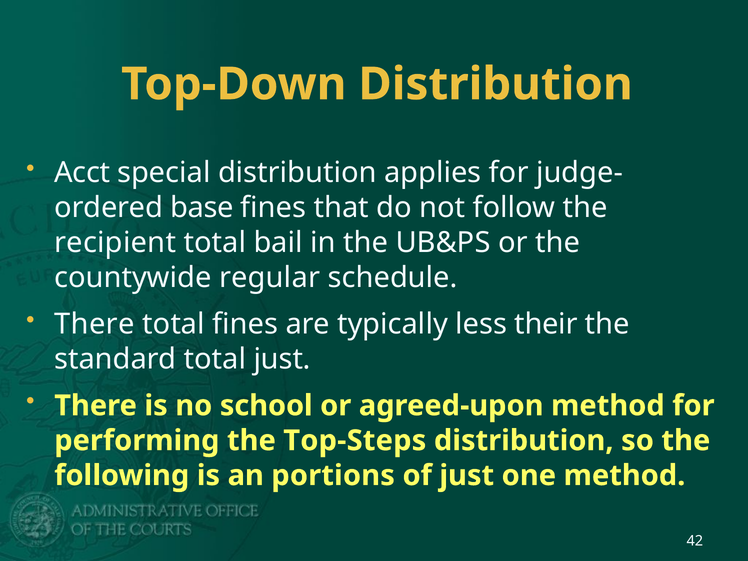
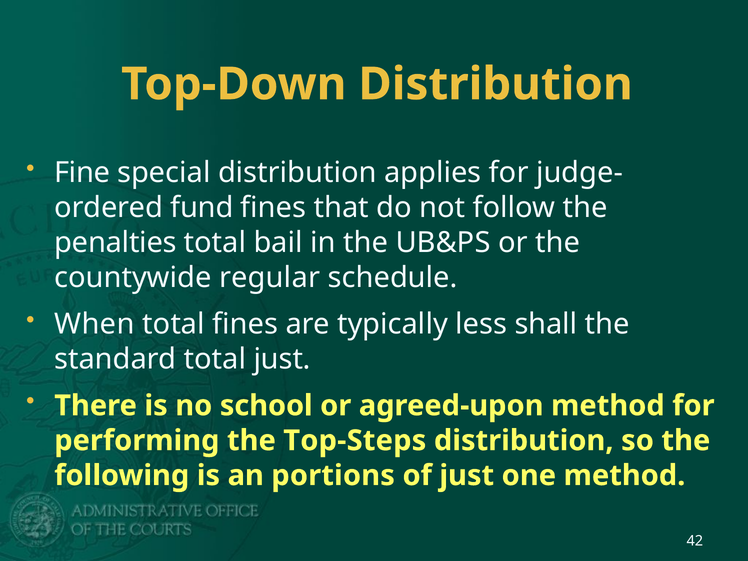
Acct: Acct -> Fine
base: base -> fund
recipient: recipient -> penalties
There at (94, 324): There -> When
their: their -> shall
